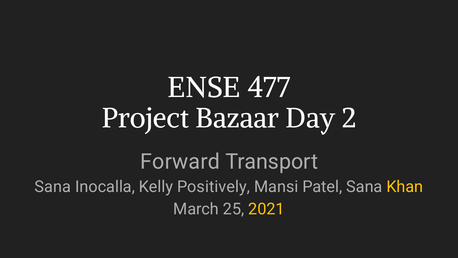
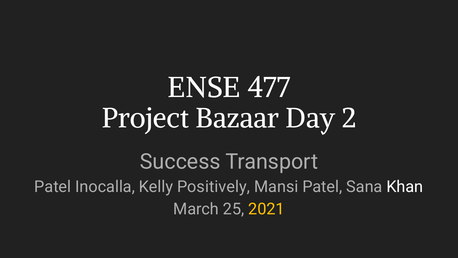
Forward: Forward -> Success
Sana at (53, 187): Sana -> Patel
Khan colour: yellow -> white
